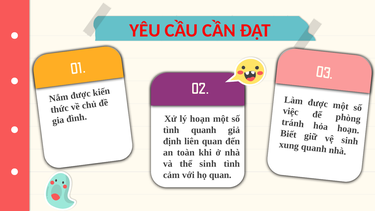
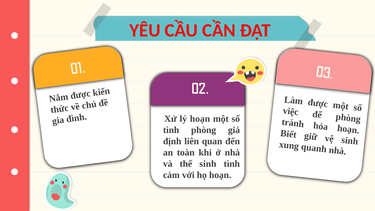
tình quanh: quanh -> phòng
họ quan: quan -> hoạn
